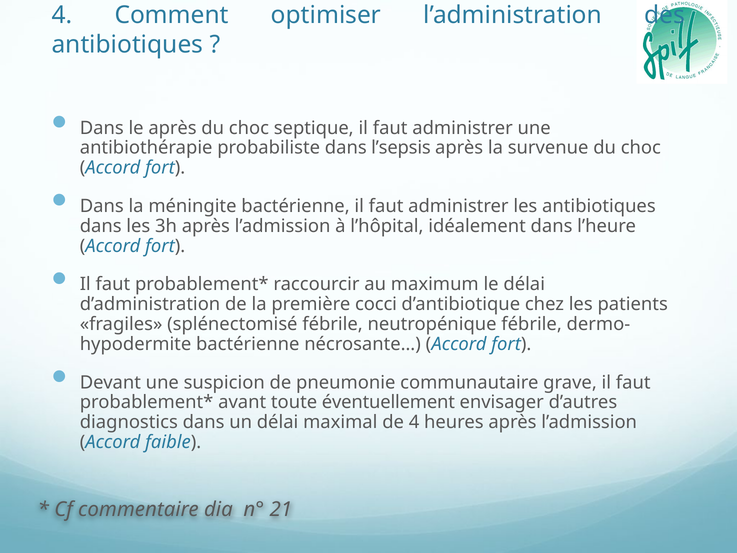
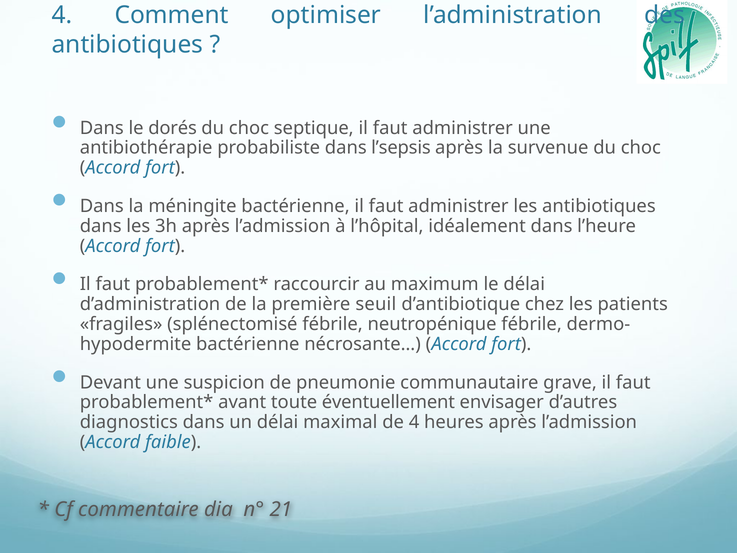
le après: après -> dorés
cocci: cocci -> seuil
